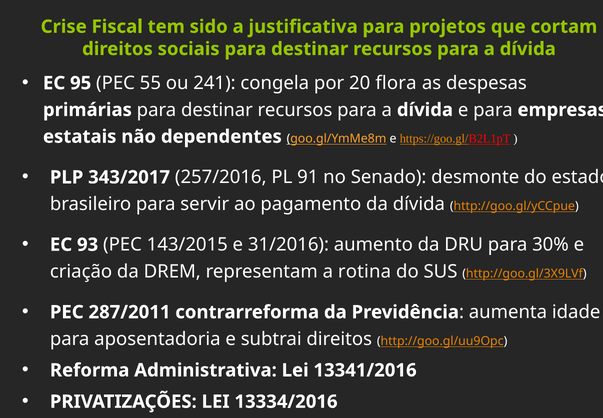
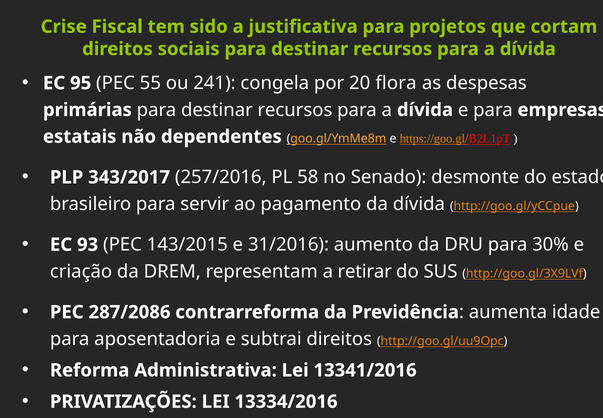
91: 91 -> 58
rotina: rotina -> retirar
287/2011: 287/2011 -> 287/2086
